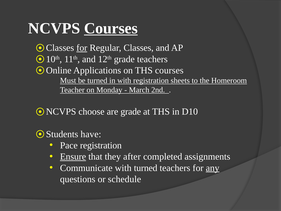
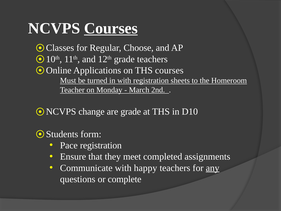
for at (82, 48) underline: present -> none
Classes: Classes -> Choose
choose: choose -> change
have: have -> form
Ensure underline: present -> none
after: after -> meet
with turned: turned -> happy
schedule: schedule -> complete
